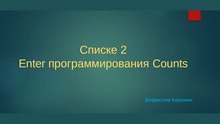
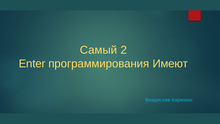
Списке: Списке -> Самый
Counts: Counts -> Имеют
